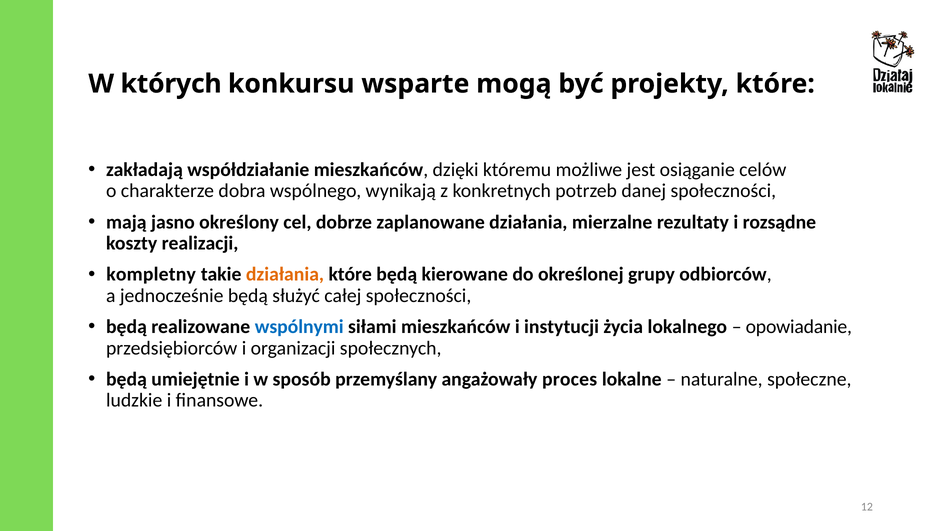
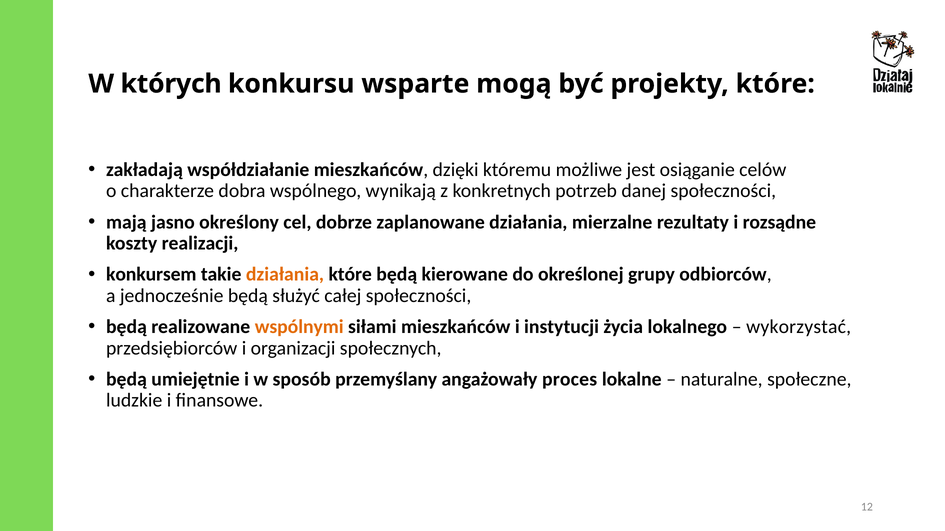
kompletny: kompletny -> konkursem
wspólnymi colour: blue -> orange
opowiadanie: opowiadanie -> wykorzystać
